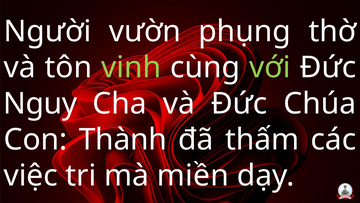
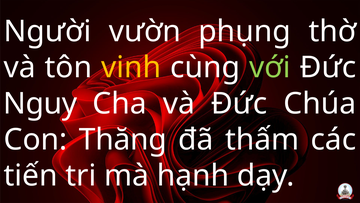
vinh colour: light green -> yellow
Thành: Thành -> Thăng
việc: việc -> tiến
miền: miền -> hạnh
